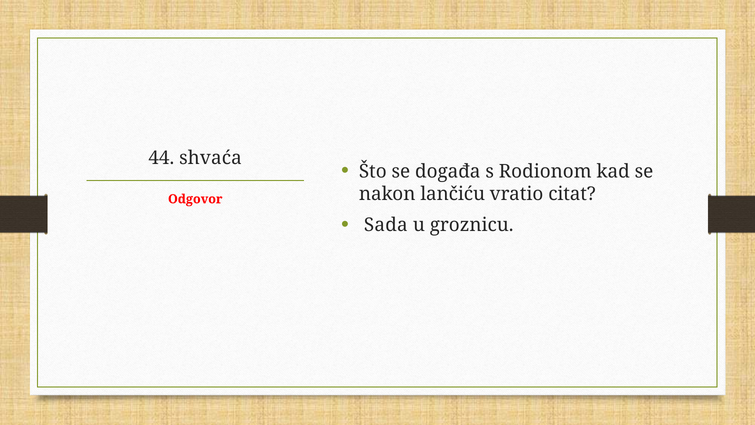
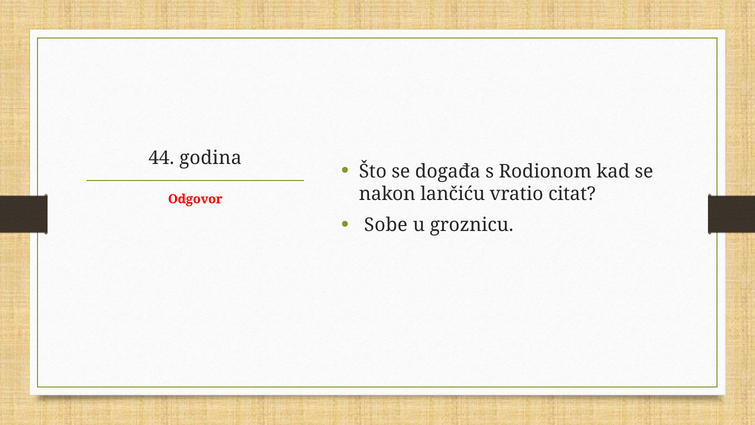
shvaća: shvaća -> godina
Sada: Sada -> Sobe
